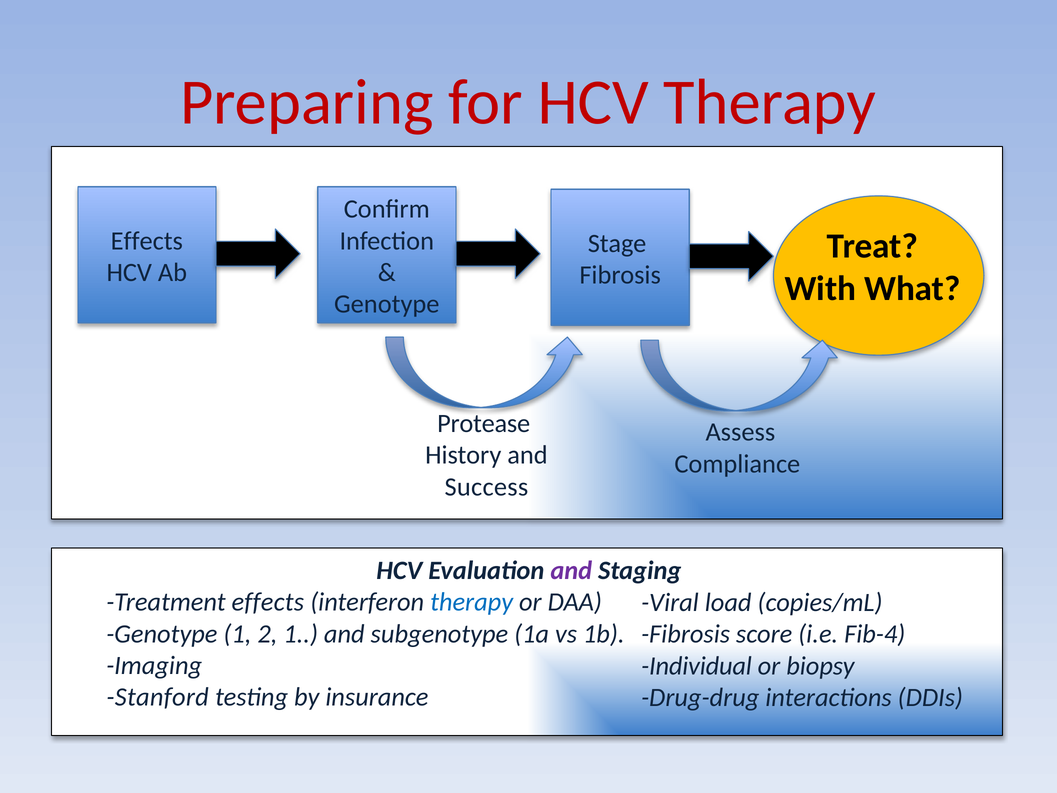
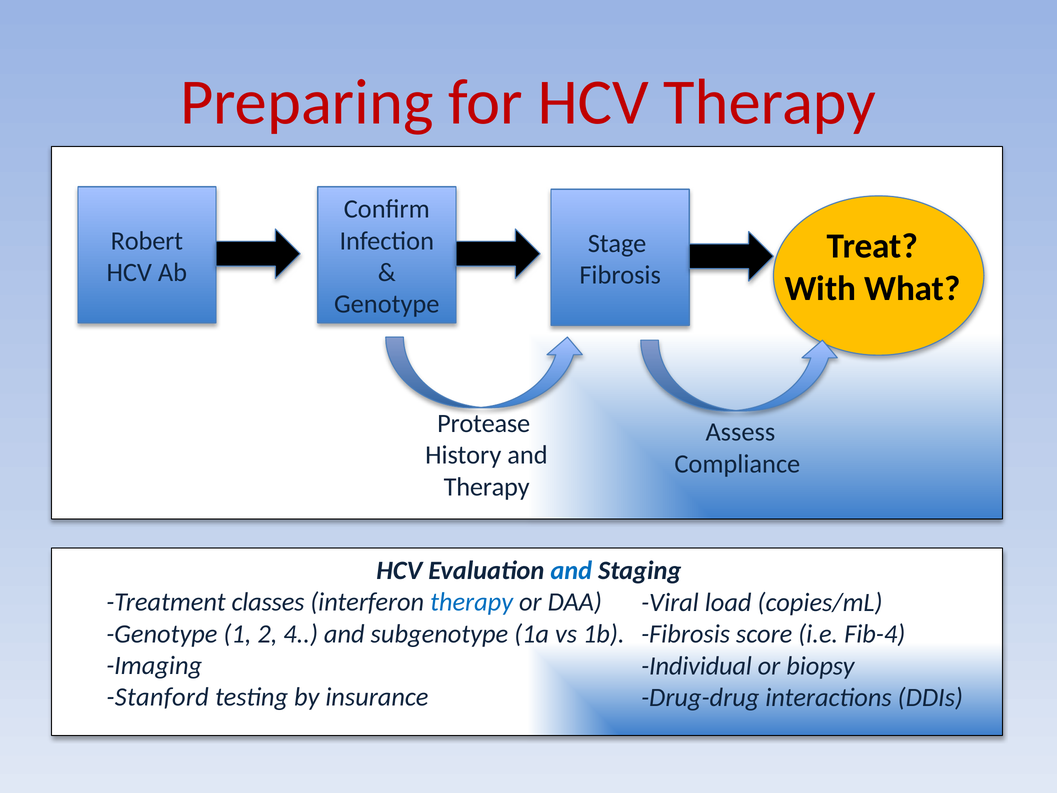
Effects at (147, 241): Effects -> Robert
Success at (486, 487): Success -> Therapy
and at (571, 570) colour: purple -> blue
Treatment effects: effects -> classes
2 1: 1 -> 4
